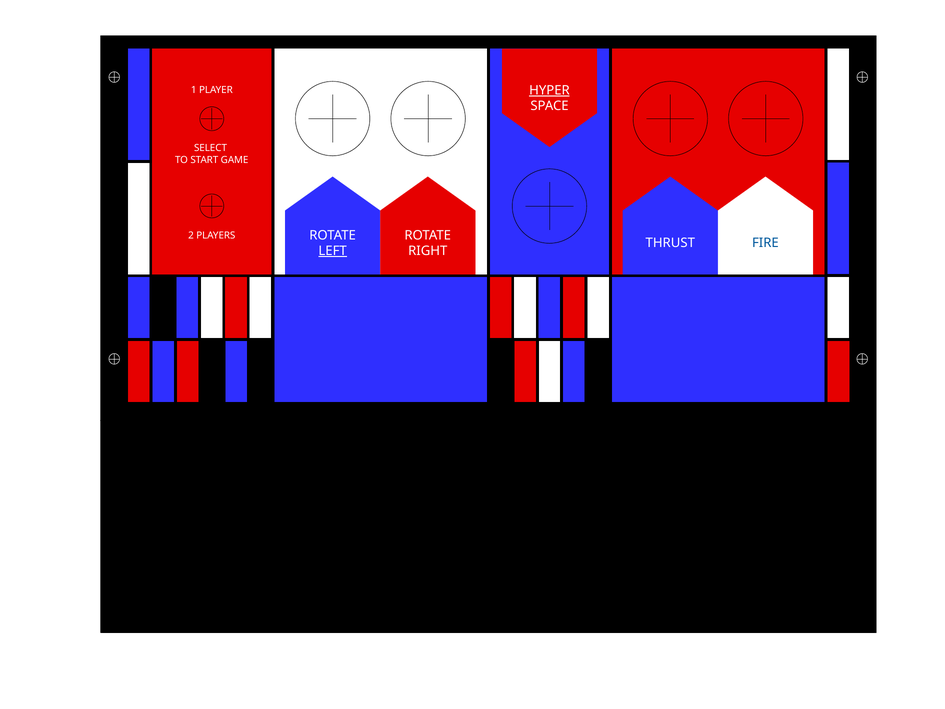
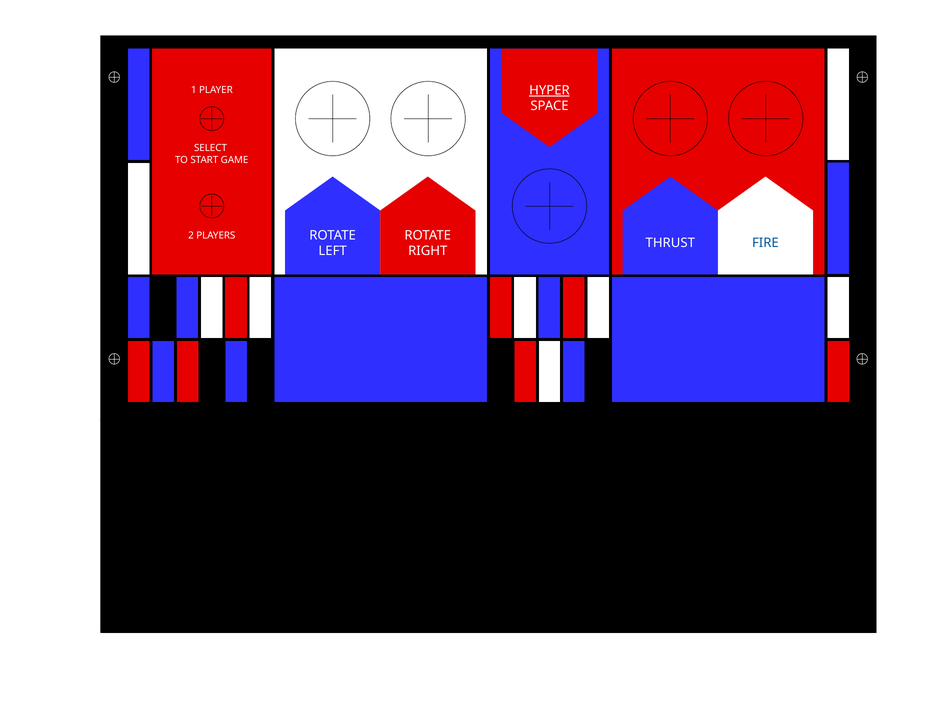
LEFT underline: present -> none
